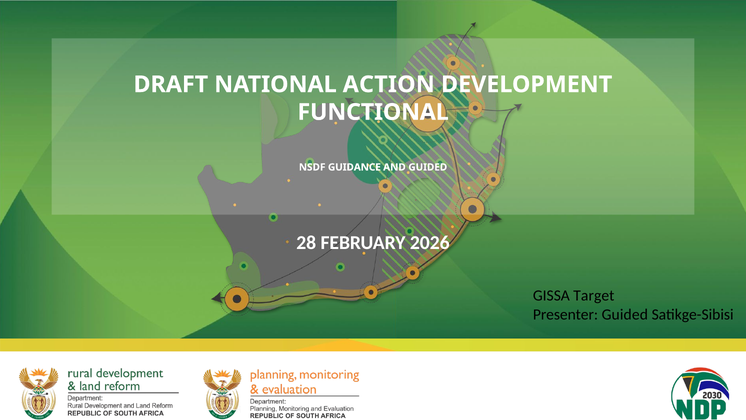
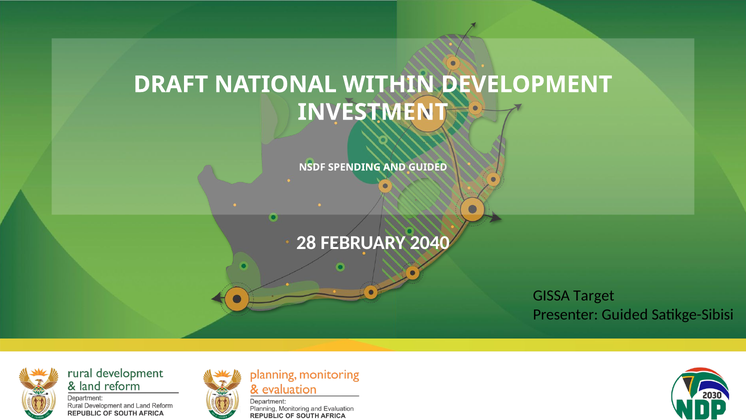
ACTION: ACTION -> WITHIN
FUNCTIONAL: FUNCTIONAL -> INVESTMENT
GUIDANCE: GUIDANCE -> SPENDING
2026: 2026 -> 2040
